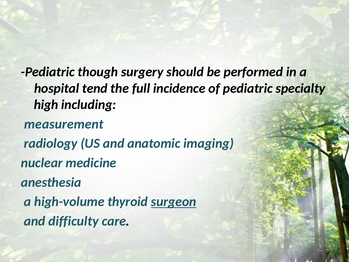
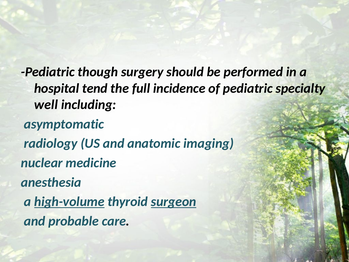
high: high -> well
measurement: measurement -> asymptomatic
high-volume underline: none -> present
difficulty: difficulty -> probable
